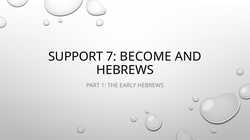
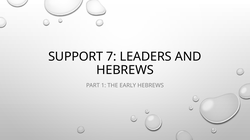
BECOME: BECOME -> LEADERS
